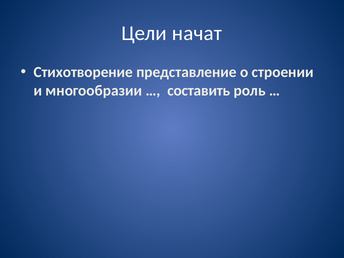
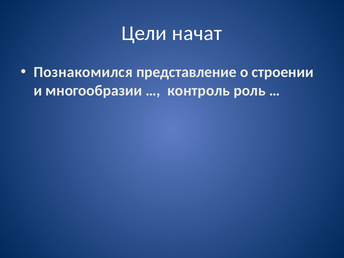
Стихотворение: Стихотворение -> Познакомился
составить: составить -> контроль
